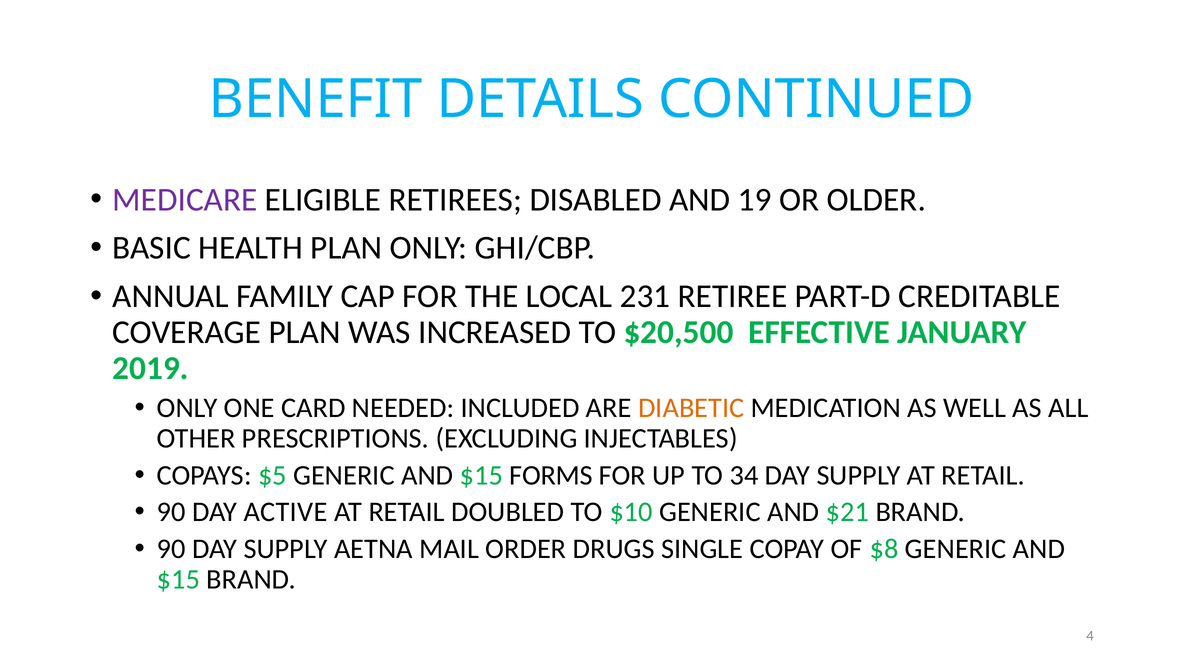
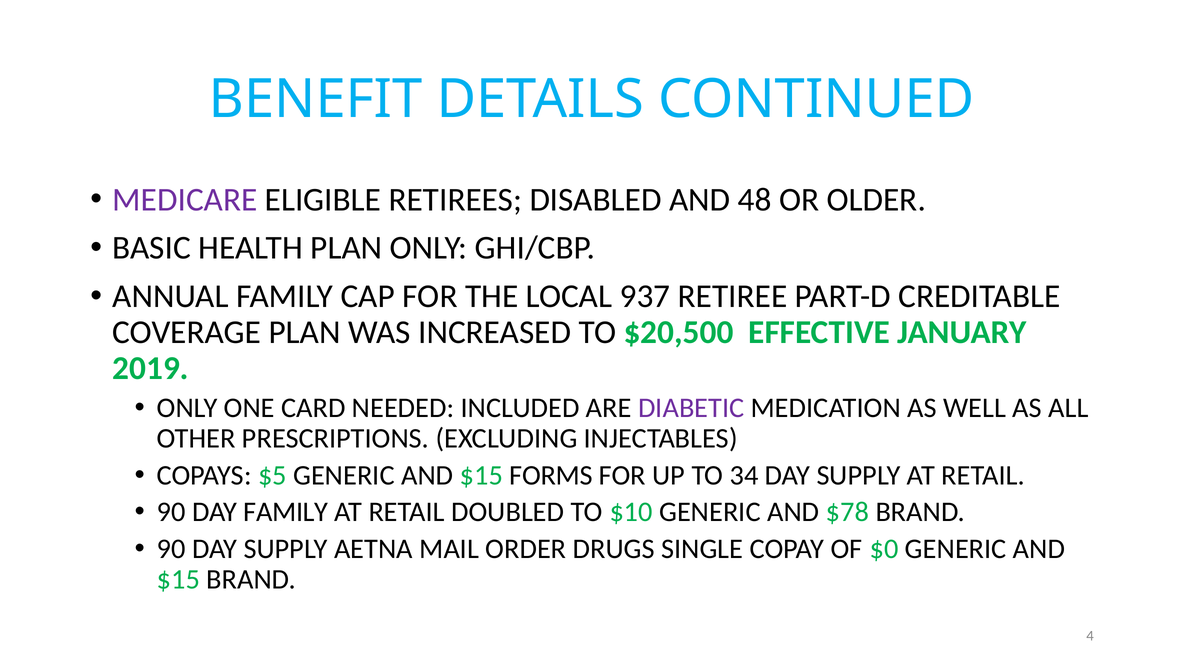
19: 19 -> 48
231: 231 -> 937
DIABETIC colour: orange -> purple
DAY ACTIVE: ACTIVE -> FAMILY
$21: $21 -> $78
$8: $8 -> $0
